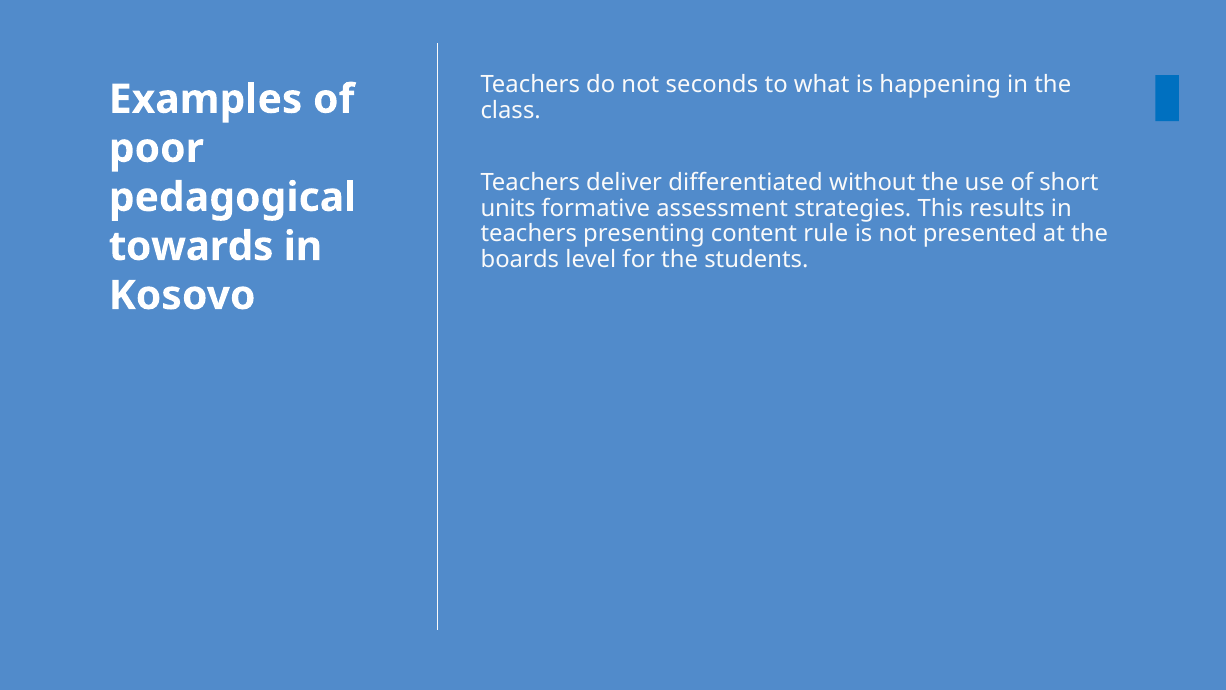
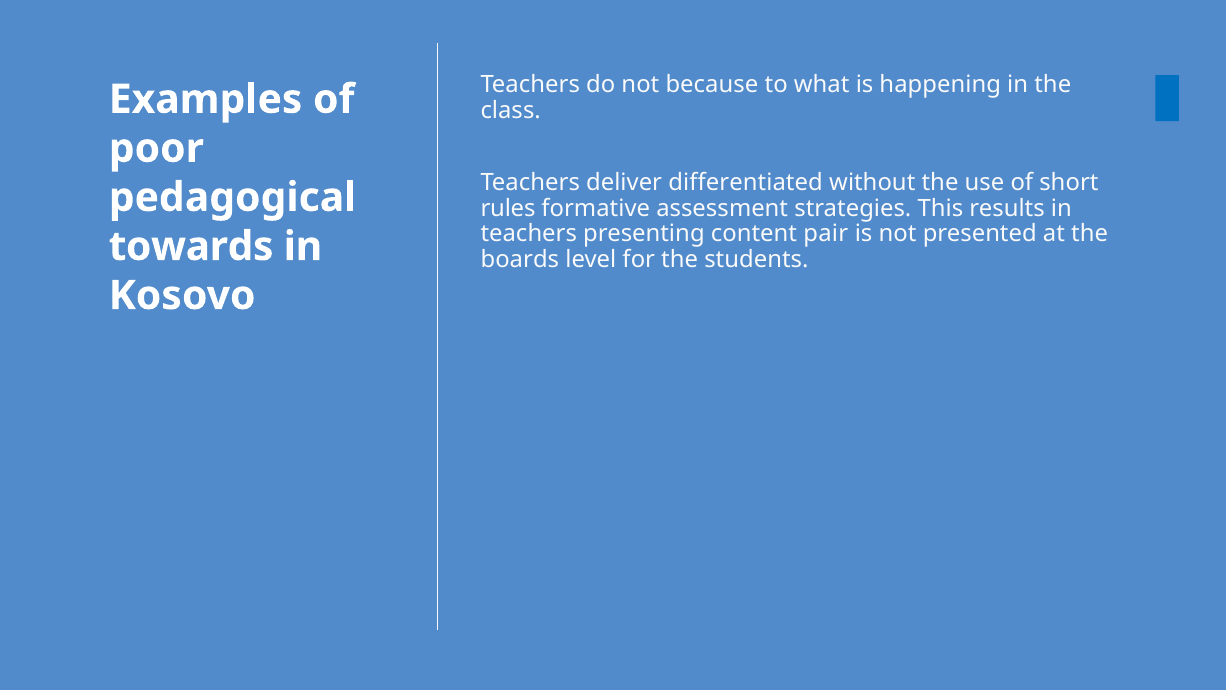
seconds: seconds -> because
units: units -> rules
rule: rule -> pair
